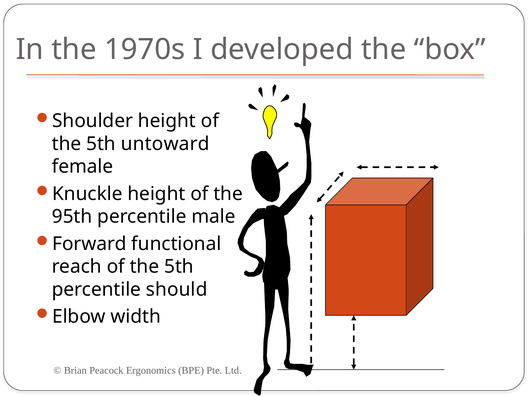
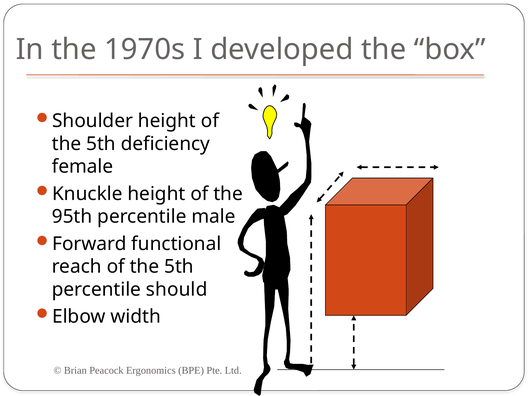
untoward: untoward -> deficiency
